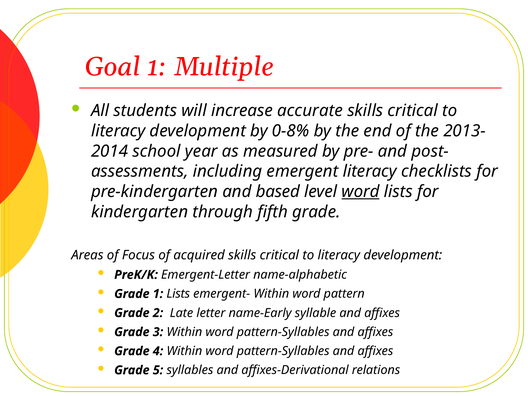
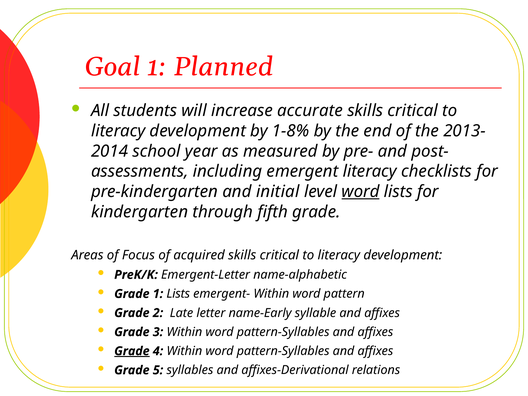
Multiple: Multiple -> Planned
0-8%: 0-8% -> 1-8%
based: based -> initial
Grade at (132, 351) underline: none -> present
